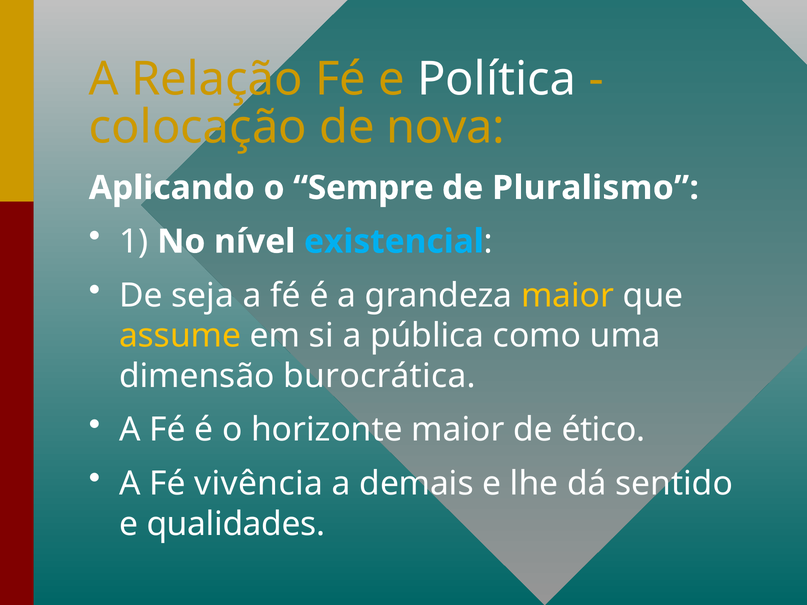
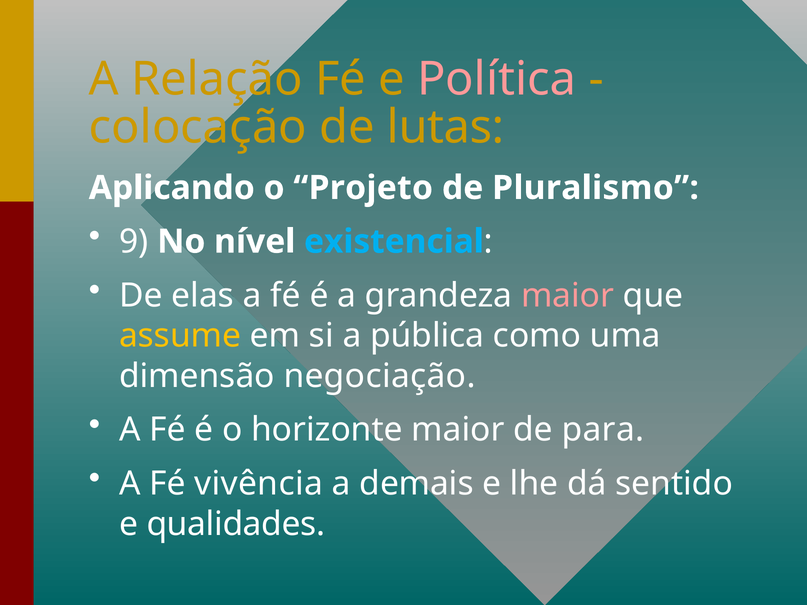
Política colour: white -> pink
nova: nova -> lutas
Sempre: Sempre -> Projeto
1: 1 -> 9
seja: seja -> elas
maior at (568, 296) colour: yellow -> pink
burocrática: burocrática -> negociação
ético: ético -> para
